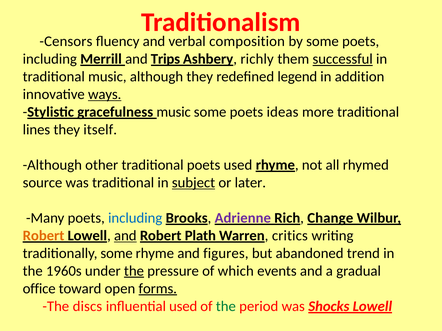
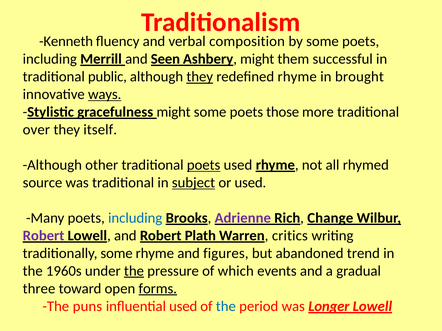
Censors: Censors -> Kenneth
Trips: Trips -> Seen
Ashbery richly: richly -> might
successful underline: present -> none
traditional music: music -> public
they at (200, 77) underline: none -> present
redefined legend: legend -> rhyme
addition: addition -> brought
gracefulness music: music -> might
ideas: ideas -> those
lines: lines -> over
poets at (204, 165) underline: none -> present
or later: later -> used
Robert at (44, 236) colour: orange -> purple
and at (125, 236) underline: present -> none
office: office -> three
discs: discs -> puns
the at (226, 307) colour: green -> blue
Shocks: Shocks -> Longer
